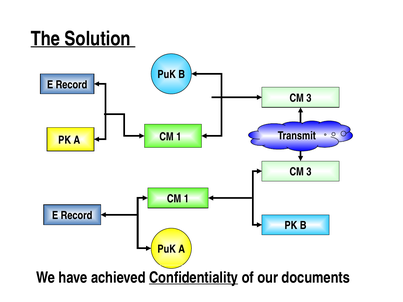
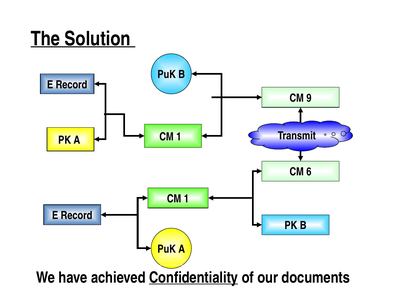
3 at (309, 98): 3 -> 9
3 at (309, 172): 3 -> 6
